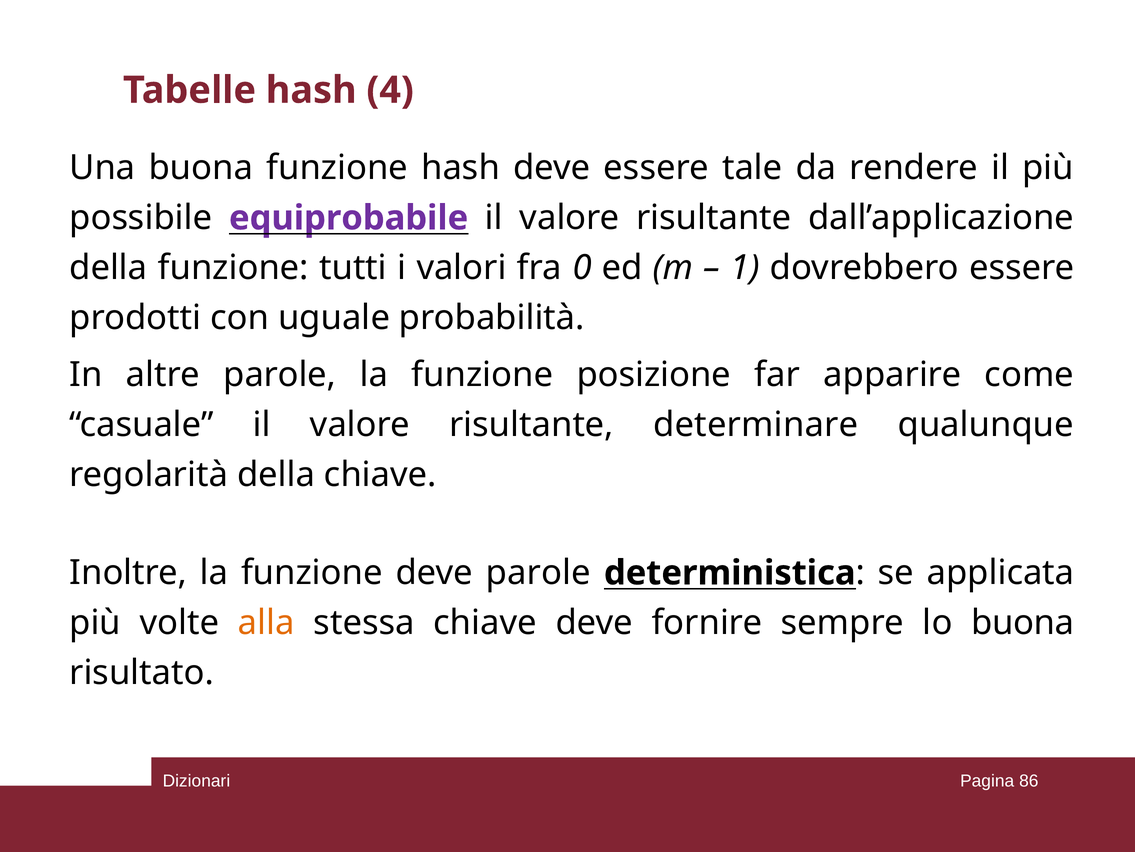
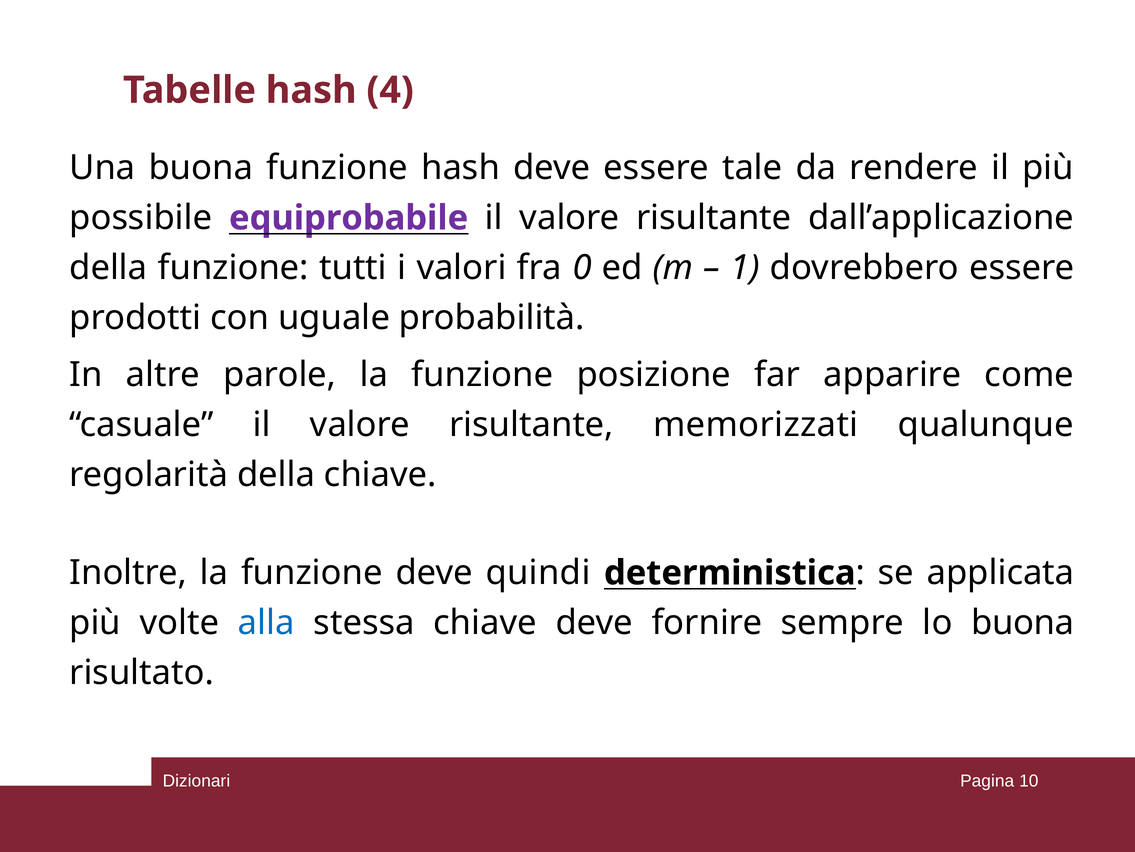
determinare: determinare -> memorizzati
deve parole: parole -> quindi
alla colour: orange -> blue
86: 86 -> 10
